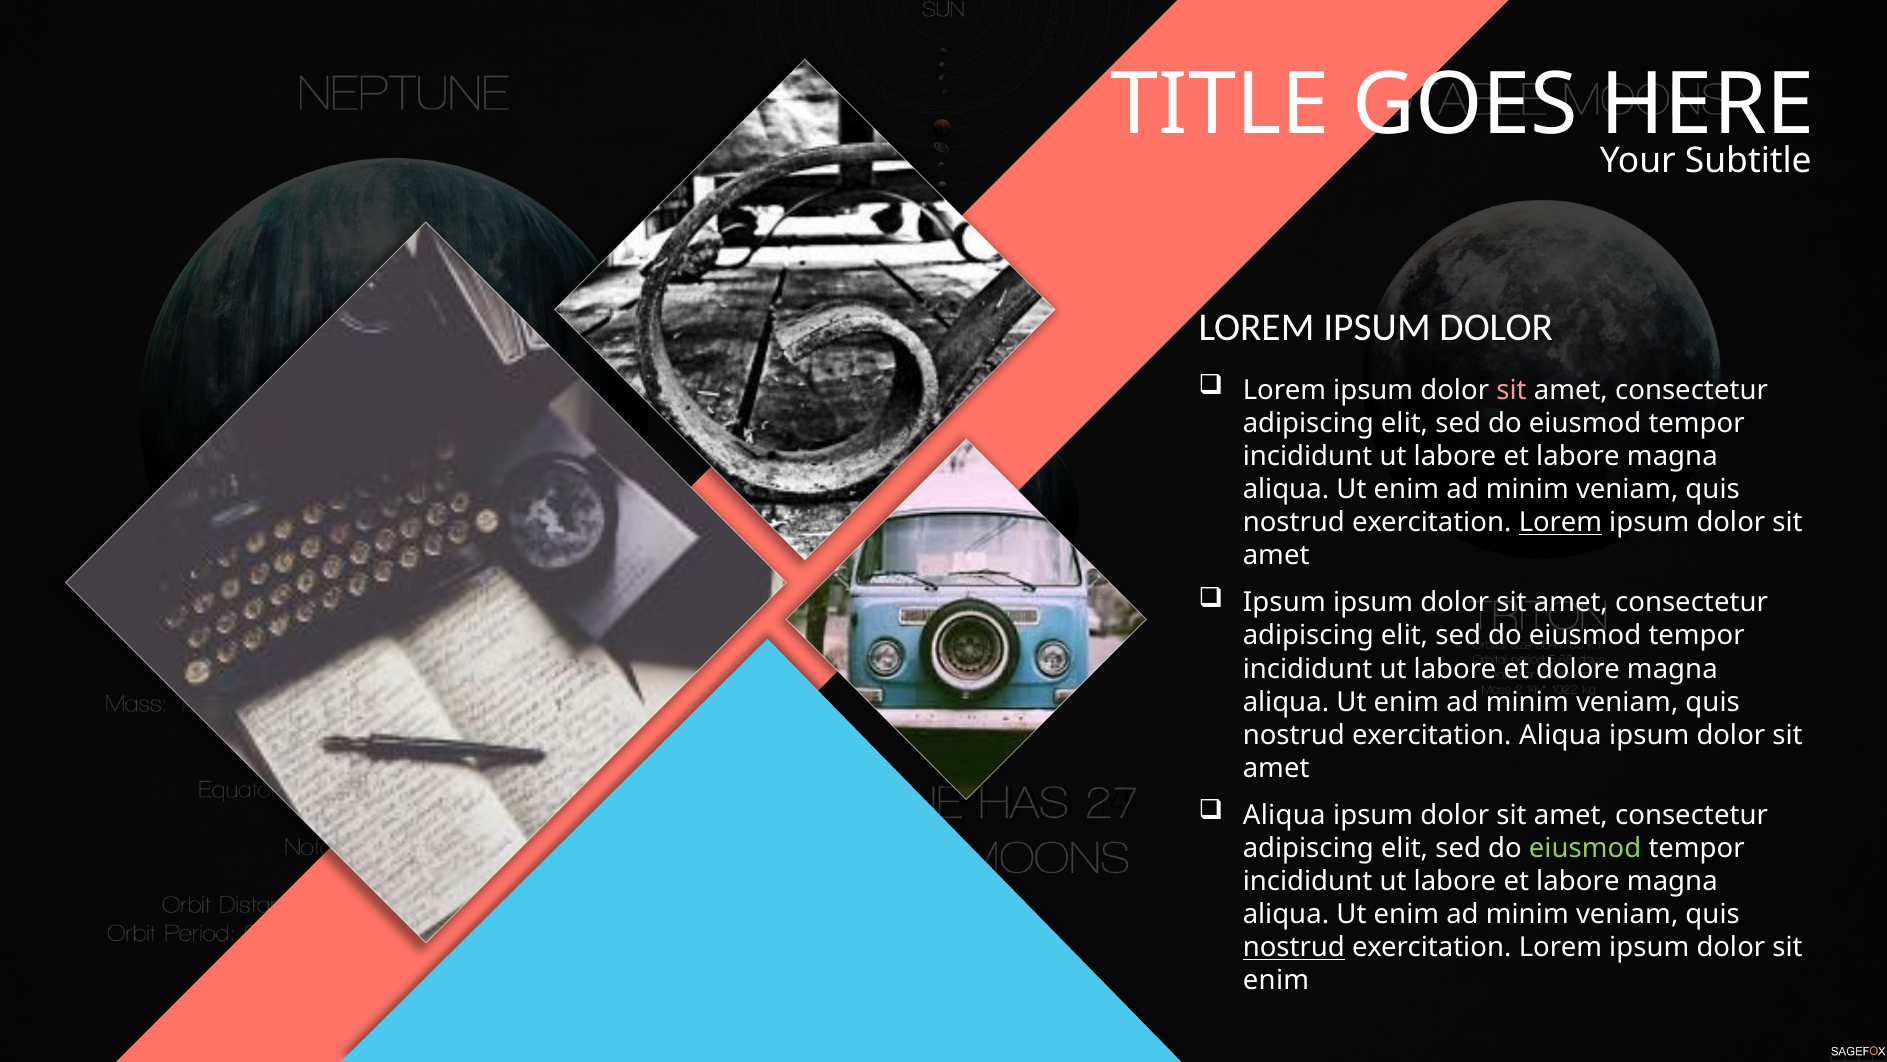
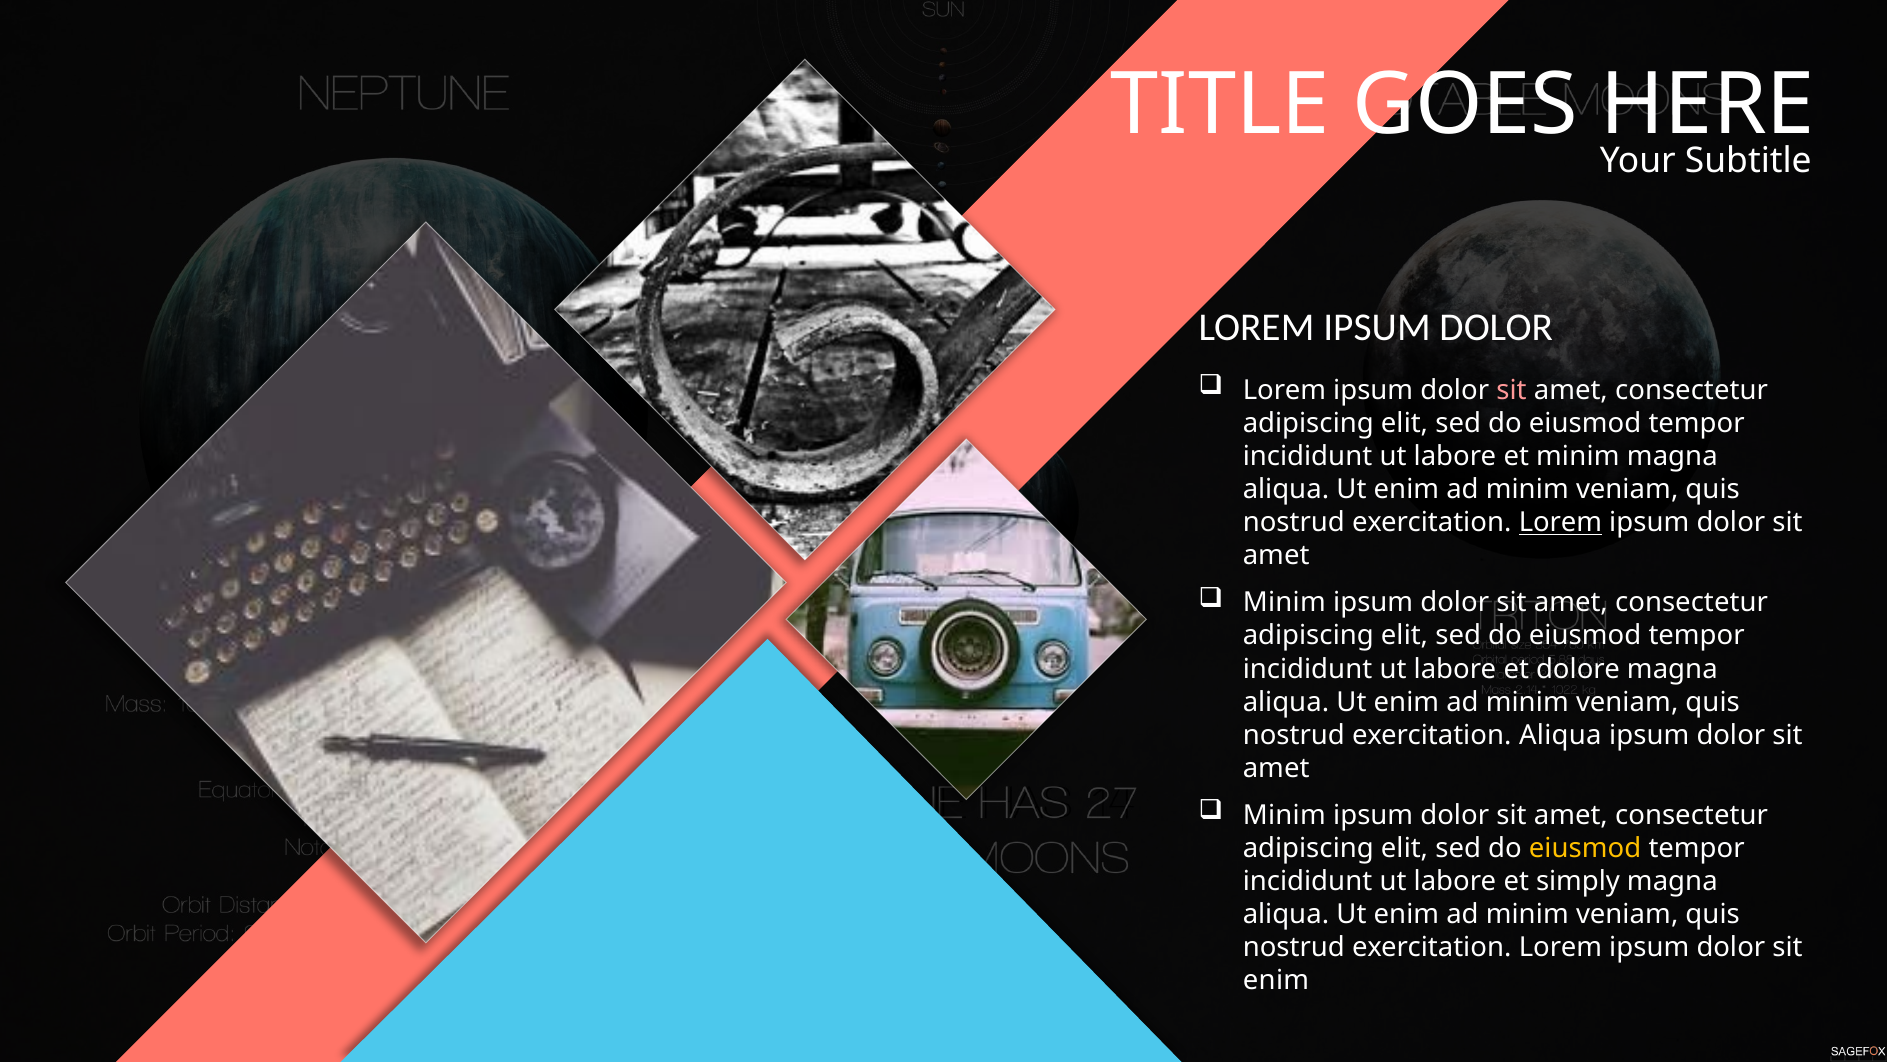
labore at (1578, 456): labore -> minim
Ipsum at (1284, 602): Ipsum -> Minim
Aliqua at (1284, 815): Aliqua -> Minim
eiusmod at (1585, 848) colour: light green -> yellow
labore at (1578, 881): labore -> simply
nostrud at (1294, 947) underline: present -> none
